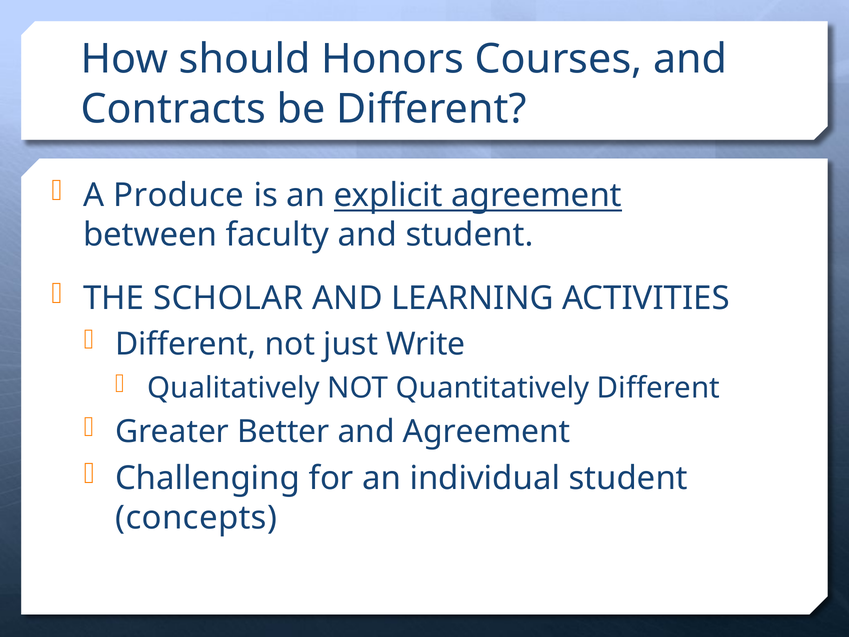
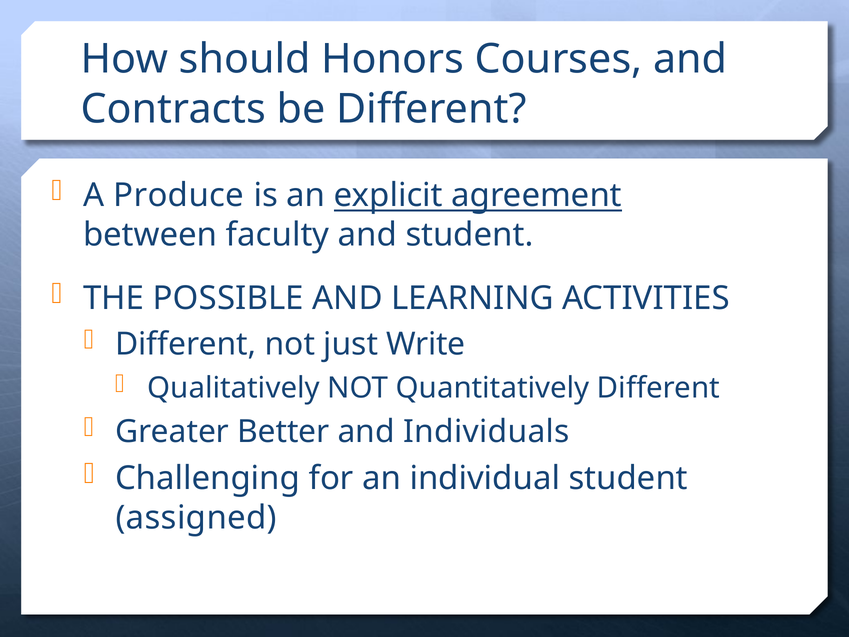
SCHOLAR: SCHOLAR -> POSSIBLE
and Agreement: Agreement -> Individuals
concepts: concepts -> assigned
